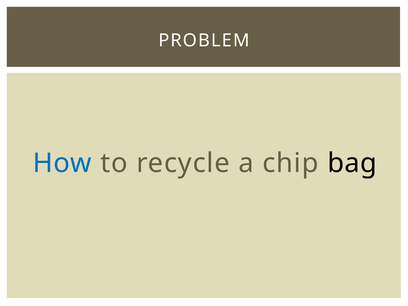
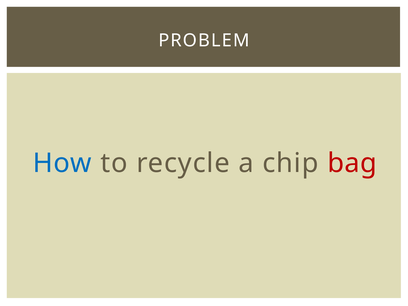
bag colour: black -> red
